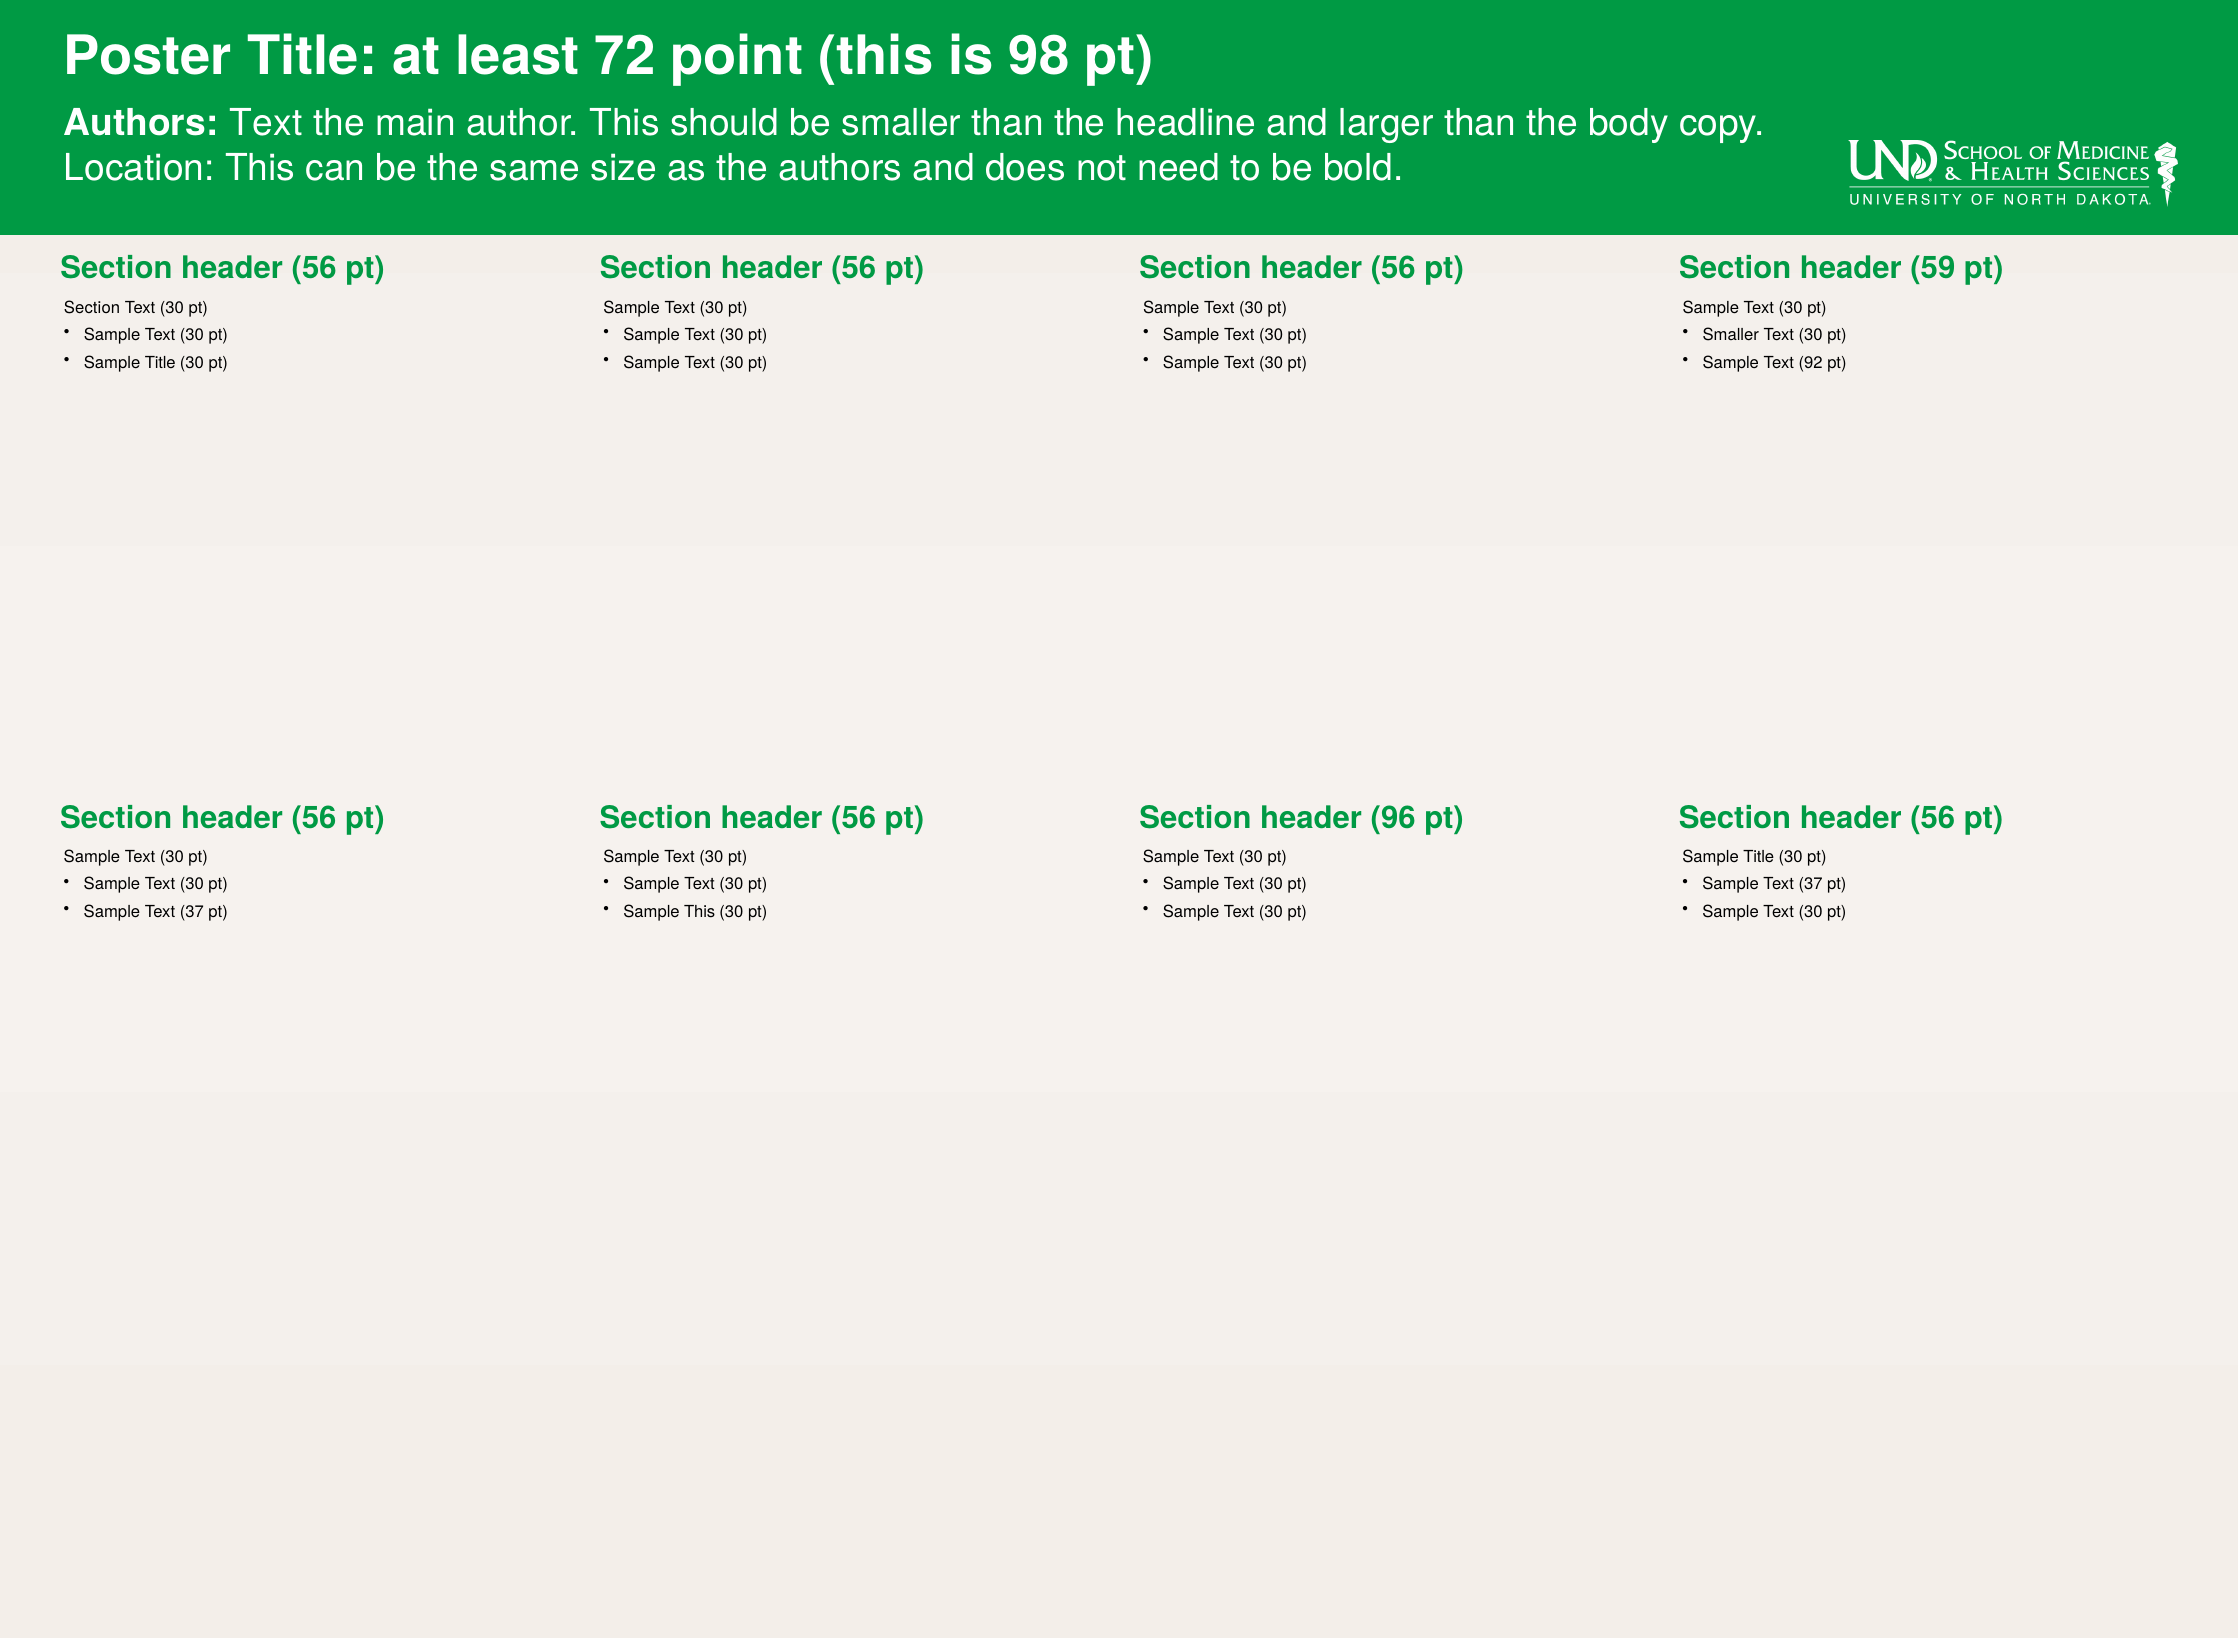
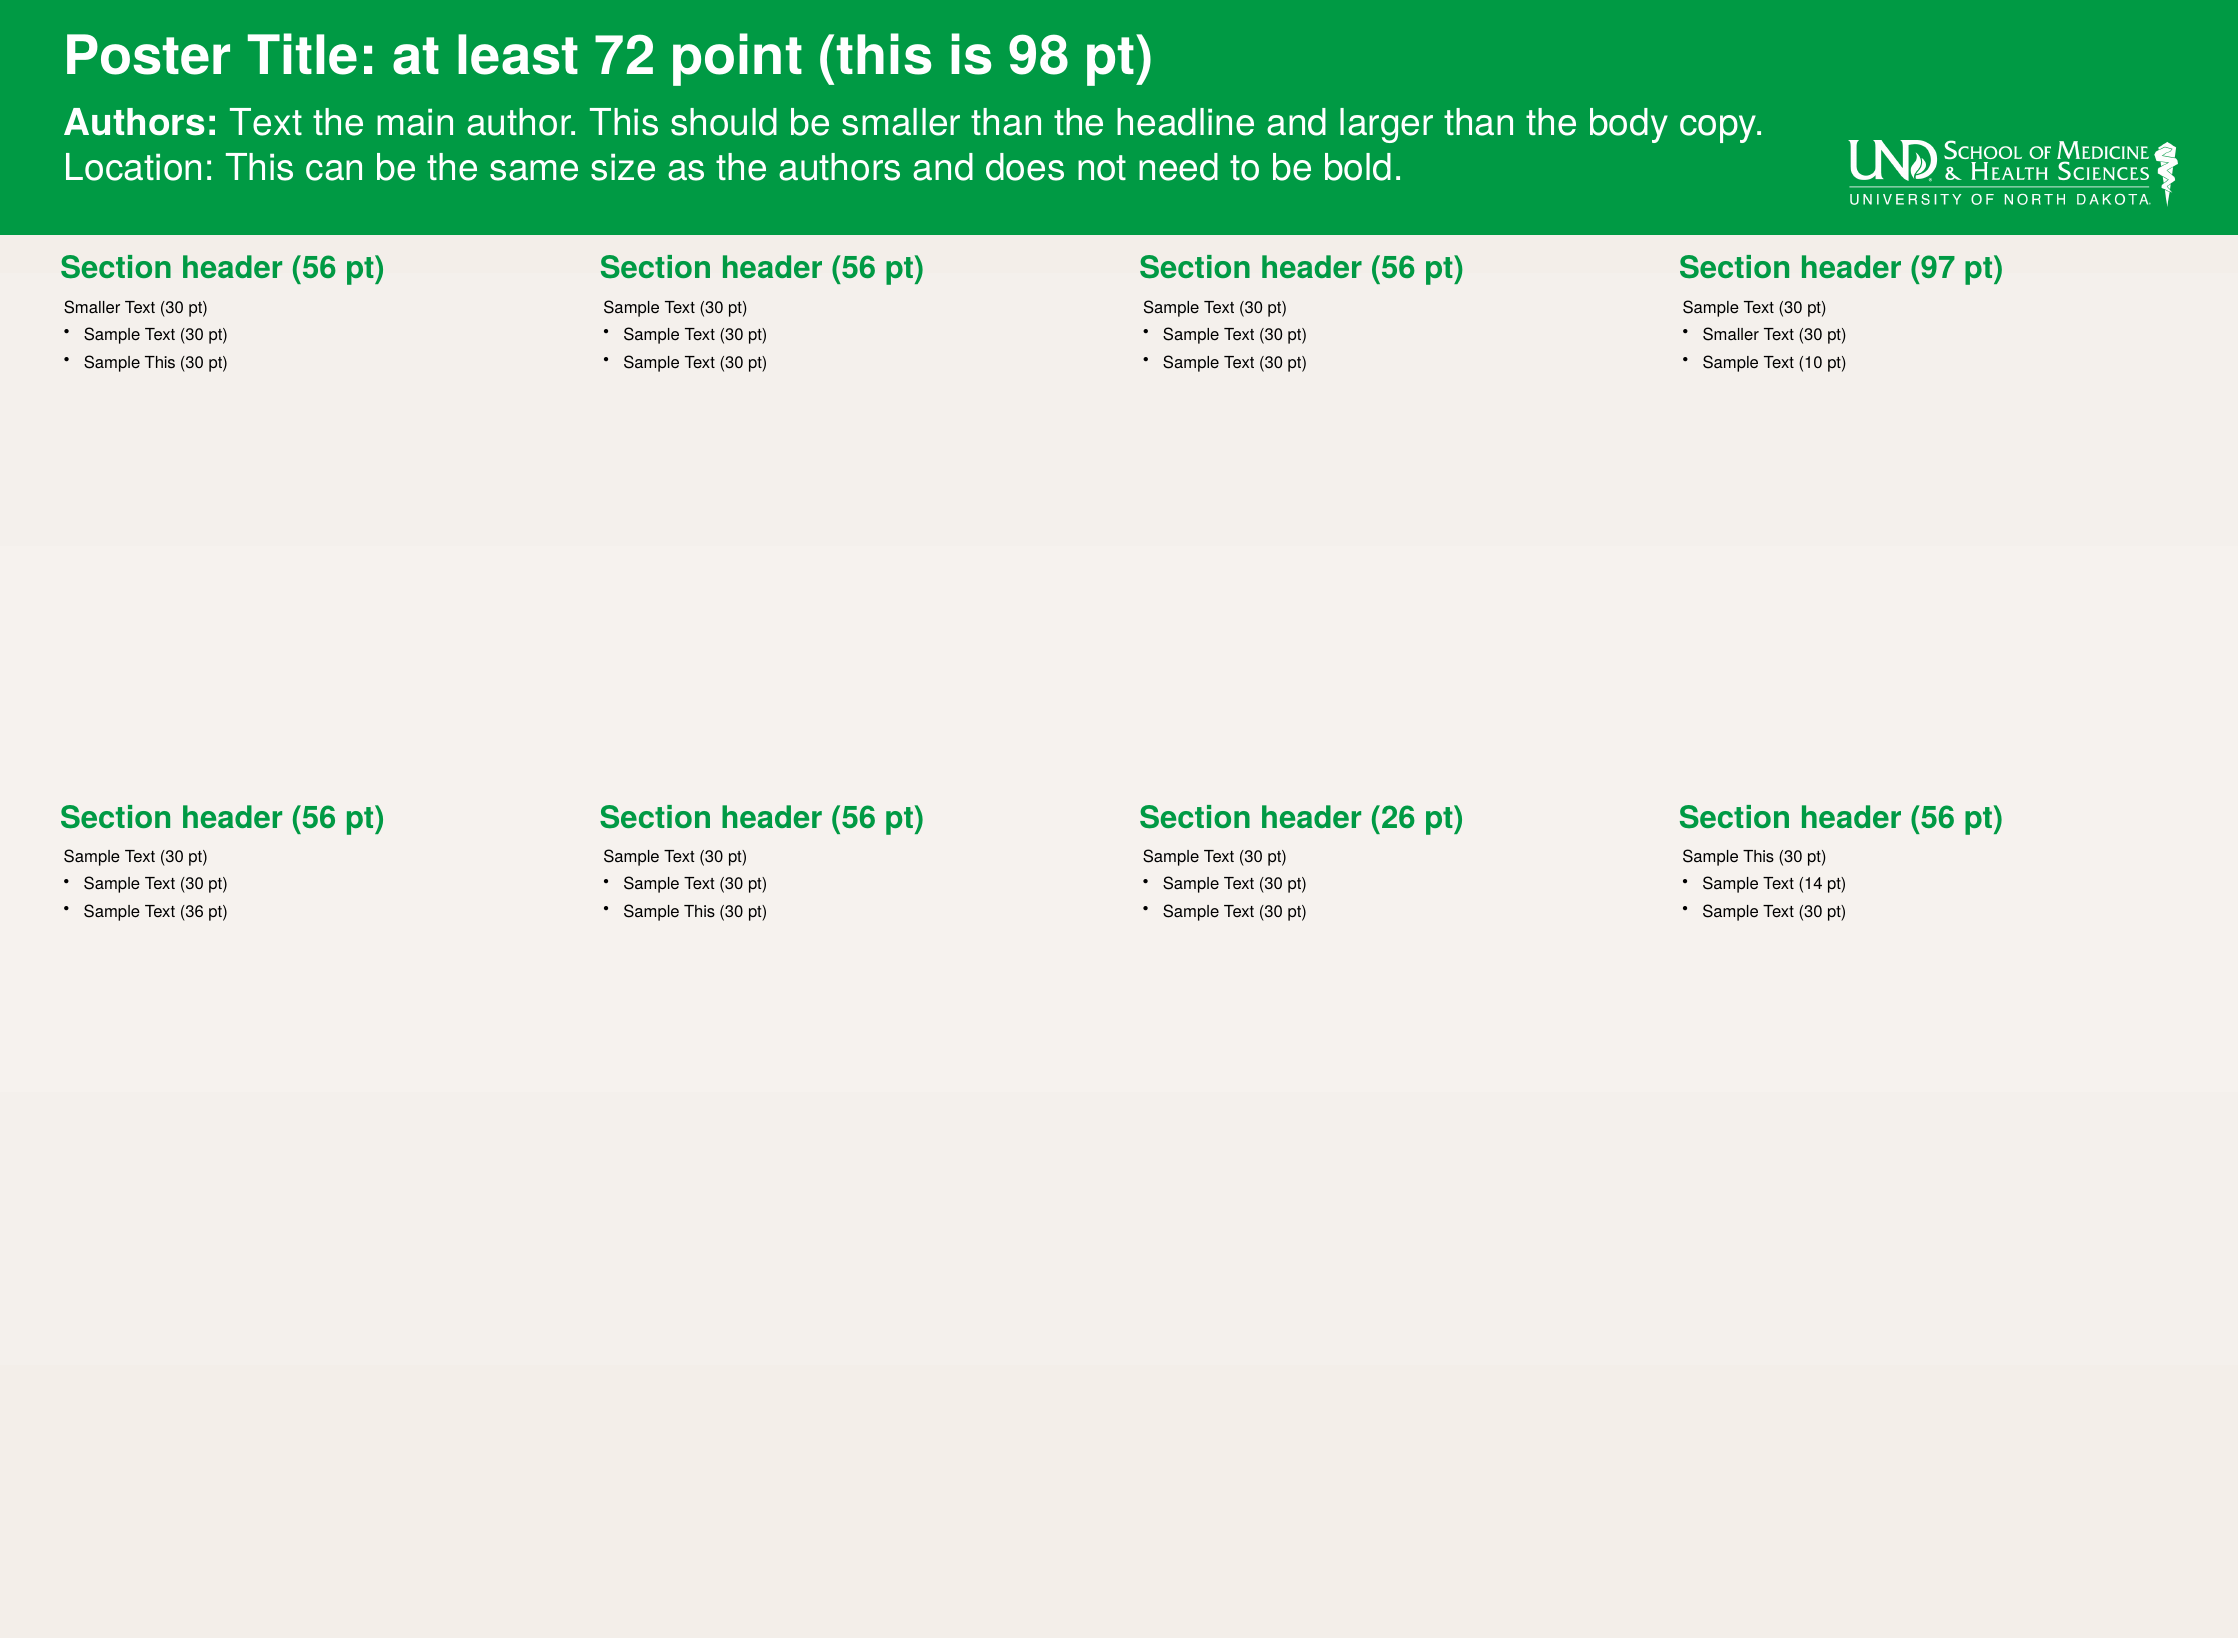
59: 59 -> 97
Section at (92, 308): Section -> Smaller
Title at (160, 363): Title -> This
92: 92 -> 10
96: 96 -> 26
Title at (1759, 857): Title -> This
37 at (1811, 885): 37 -> 14
37 at (192, 912): 37 -> 36
